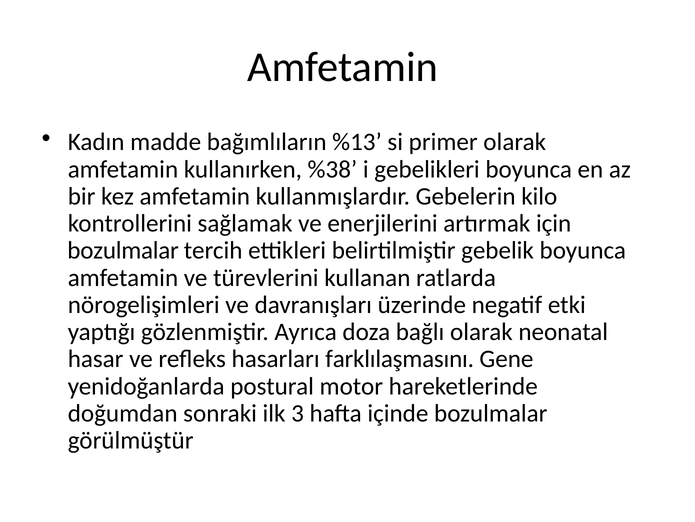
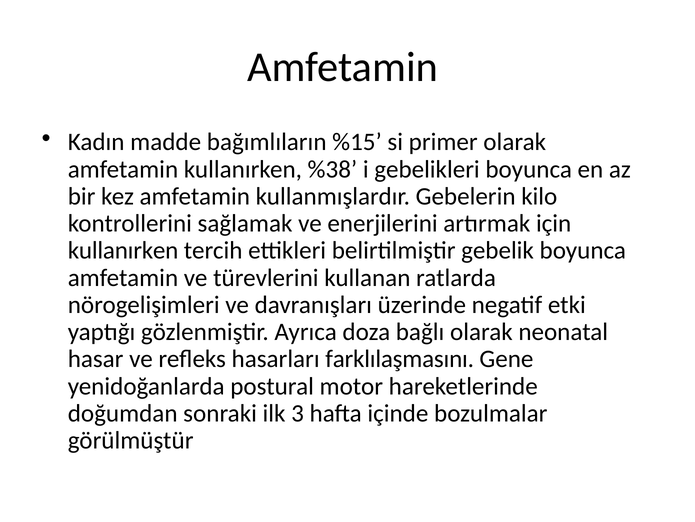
%13: %13 -> %15
bozulmalar at (123, 250): bozulmalar -> kullanırken
